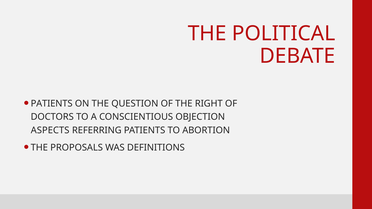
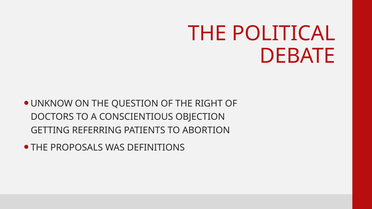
PATIENTS at (52, 104): PATIENTS -> UNKNOW
ASPECTS: ASPECTS -> GETTING
